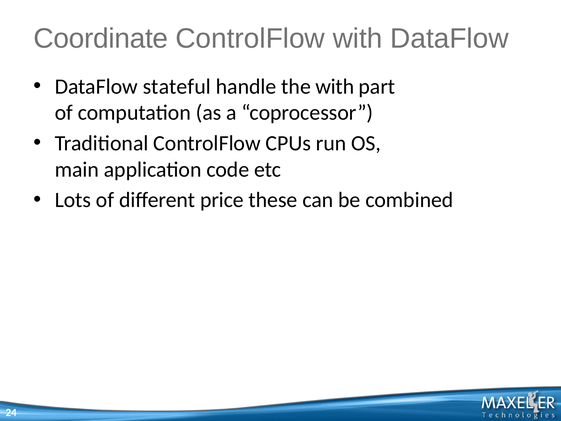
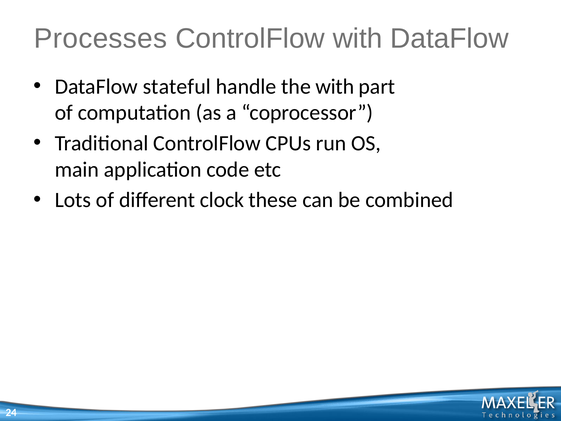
Coordinate: Coordinate -> Processes
price: price -> clock
